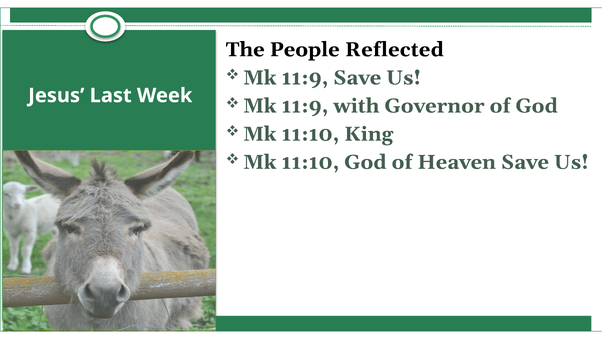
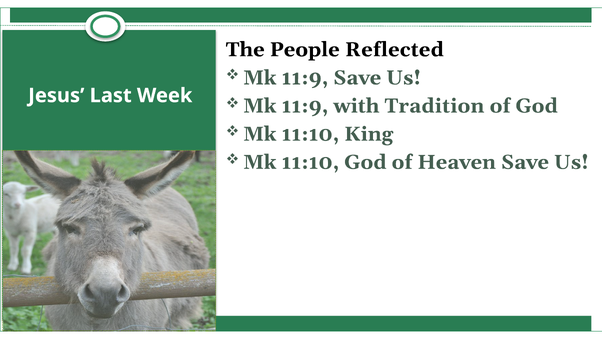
Governor: Governor -> Tradition
